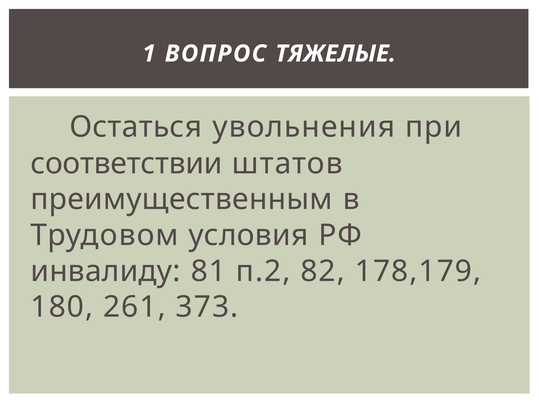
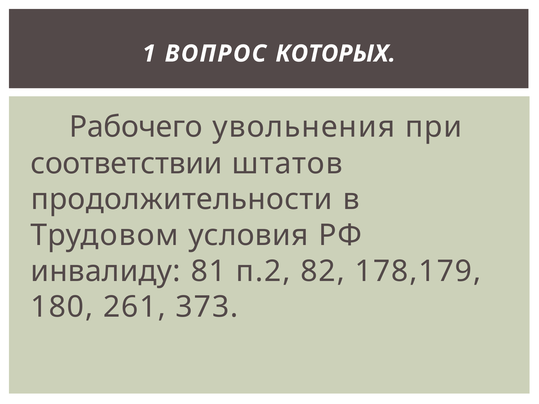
ТЯЖЕЛЫЕ: ТЯЖЕЛЫЕ -> КОТОРЫХ
Остаться: Остаться -> Рабочего
преимущественным: преимущественным -> продолжительности
